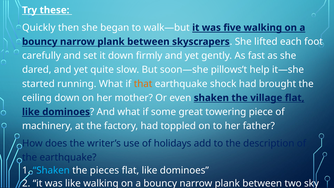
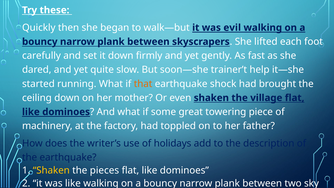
five: five -> evil
pillows’t: pillows’t -> trainer’t
Shaken at (51, 170) colour: light blue -> yellow
